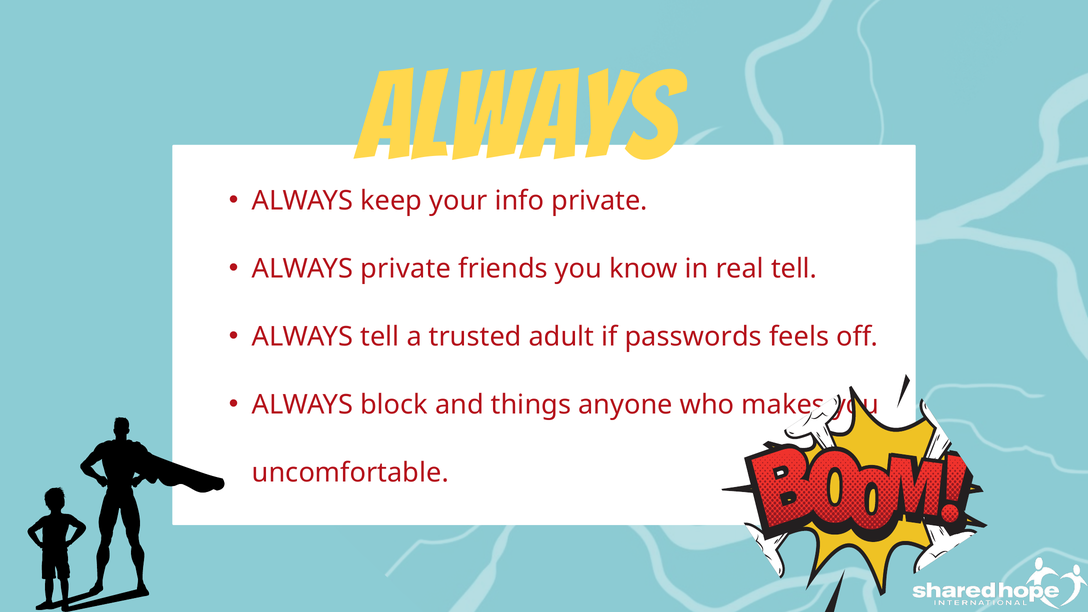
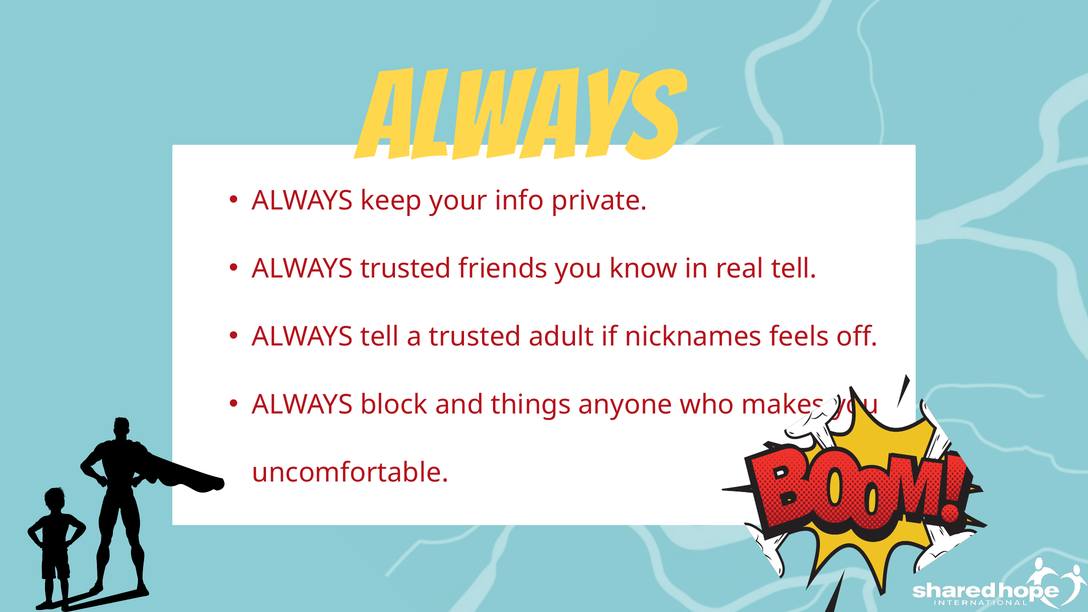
ALWAYS private: private -> trusted
passwords: passwords -> nicknames
